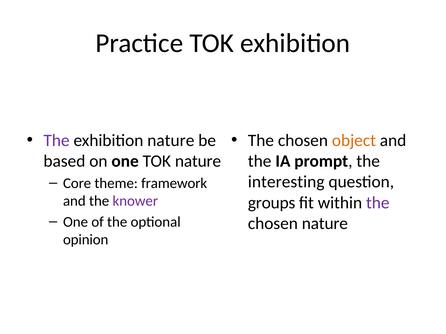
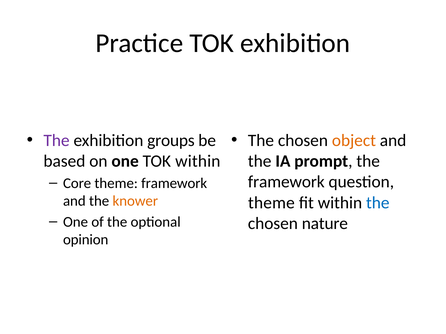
exhibition nature: nature -> groups
TOK nature: nature -> within
interesting at (286, 182): interesting -> framework
knower colour: purple -> orange
groups at (272, 203): groups -> theme
the at (378, 203) colour: purple -> blue
